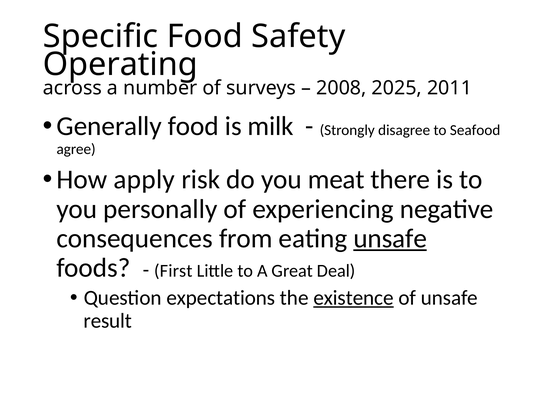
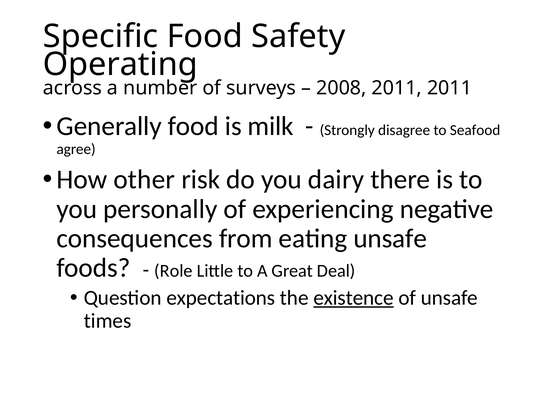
2008 2025: 2025 -> 2011
apply: apply -> other
meat: meat -> dairy
unsafe at (390, 238) underline: present -> none
First: First -> Role
result: result -> times
